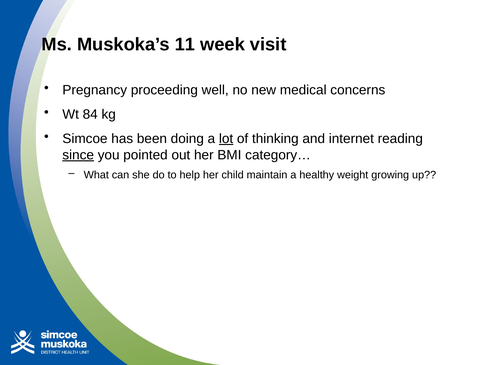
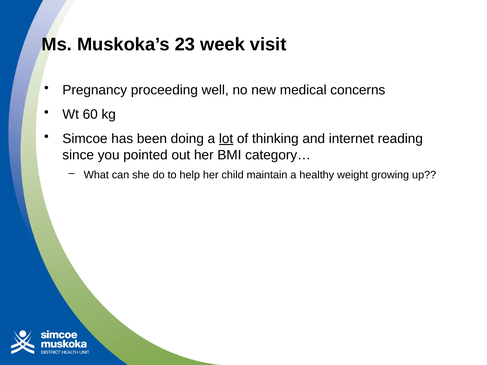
11: 11 -> 23
84: 84 -> 60
since underline: present -> none
